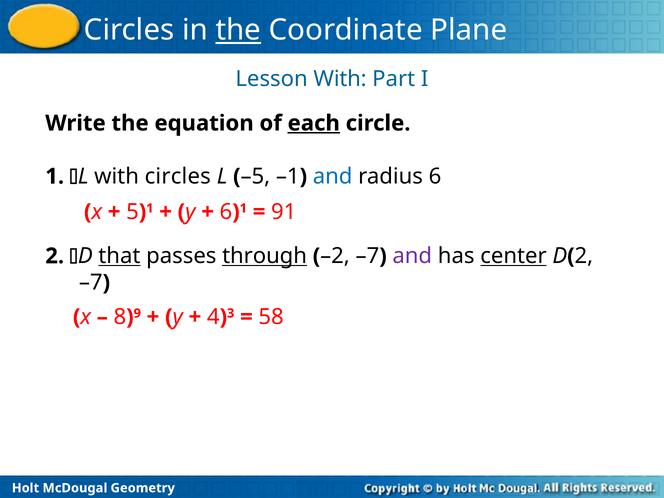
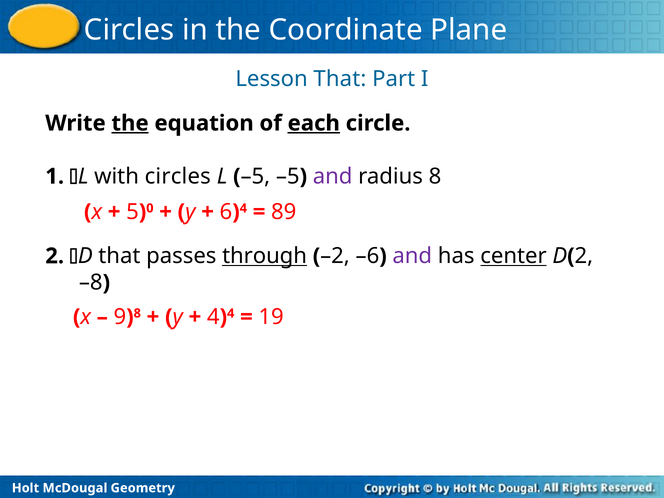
the at (238, 30) underline: present -> none
Lesson With: With -> That
the at (130, 123) underline: none -> present
–5 –1: –1 -> –5
and at (333, 176) colour: blue -> purple
radius 6: 6 -> 8
1 at (150, 208): 1 -> 0
1 at (243, 208): 1 -> 4
91: 91 -> 89
that at (119, 256) underline: present -> none
–2 –7: –7 -> –6
–7 at (91, 283): –7 -> –8
8: 8 -> 9
9 at (137, 313): 9 -> 8
3 at (231, 313): 3 -> 4
58: 58 -> 19
